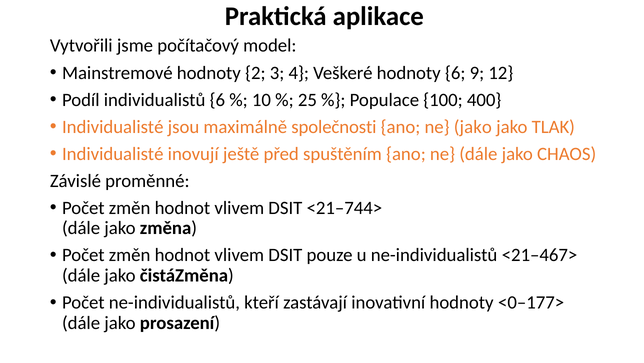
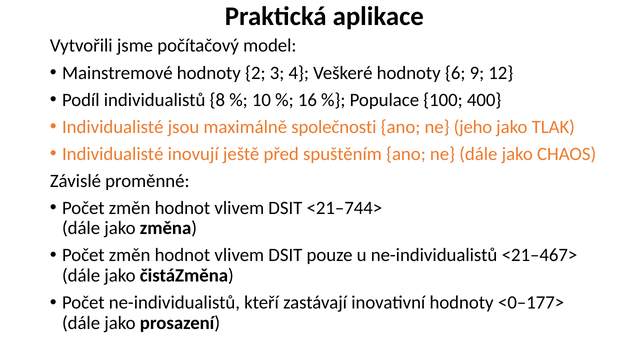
individualistů 6: 6 -> 8
25: 25 -> 16
ne jako: jako -> jeho
